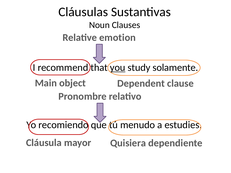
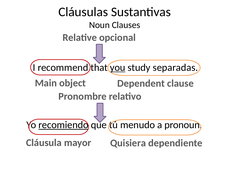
emotion: emotion -> opcional
solamente: solamente -> separadas
recomiendo underline: none -> present
estudies: estudies -> pronoun
